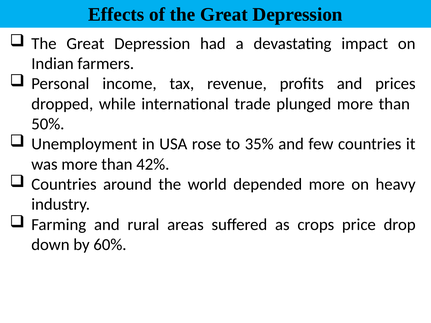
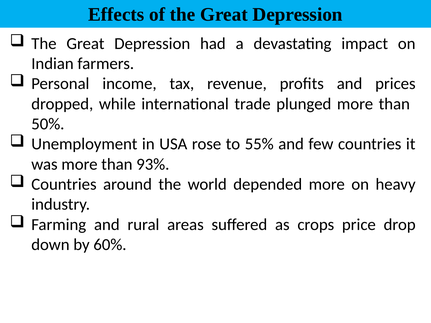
35%: 35% -> 55%
42%: 42% -> 93%
